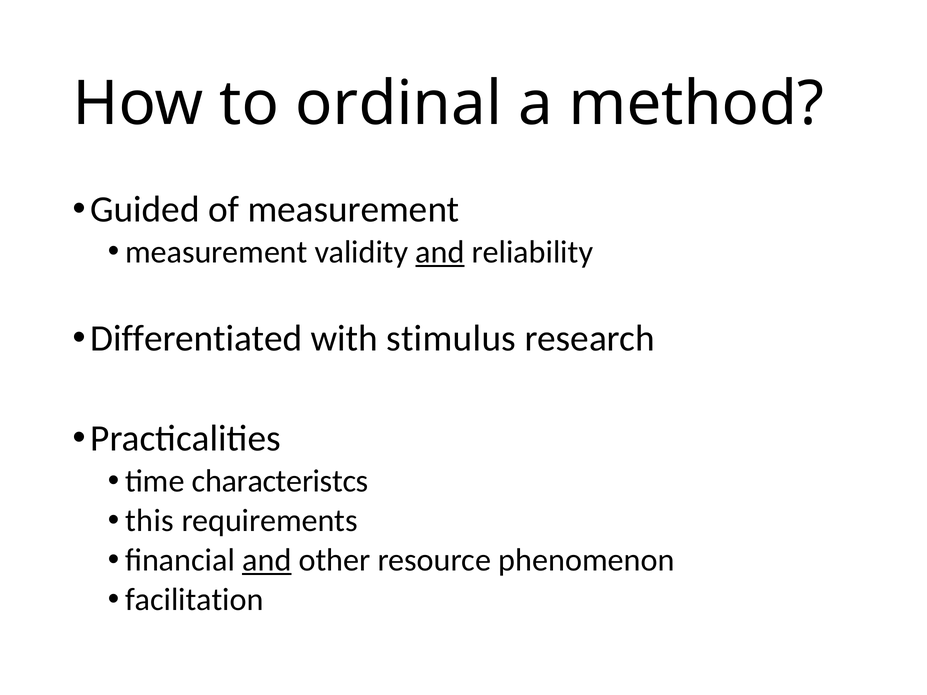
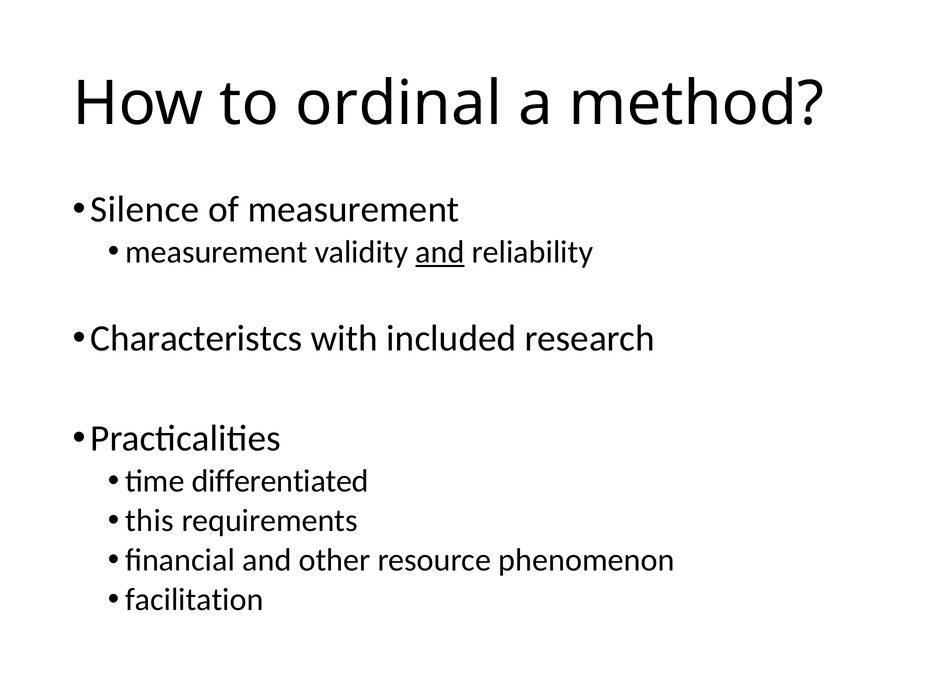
Guided: Guided -> Silence
Differentiated: Differentiated -> Characteristcs
stimulus: stimulus -> included
characteristcs: characteristcs -> differentiated
and at (267, 560) underline: present -> none
